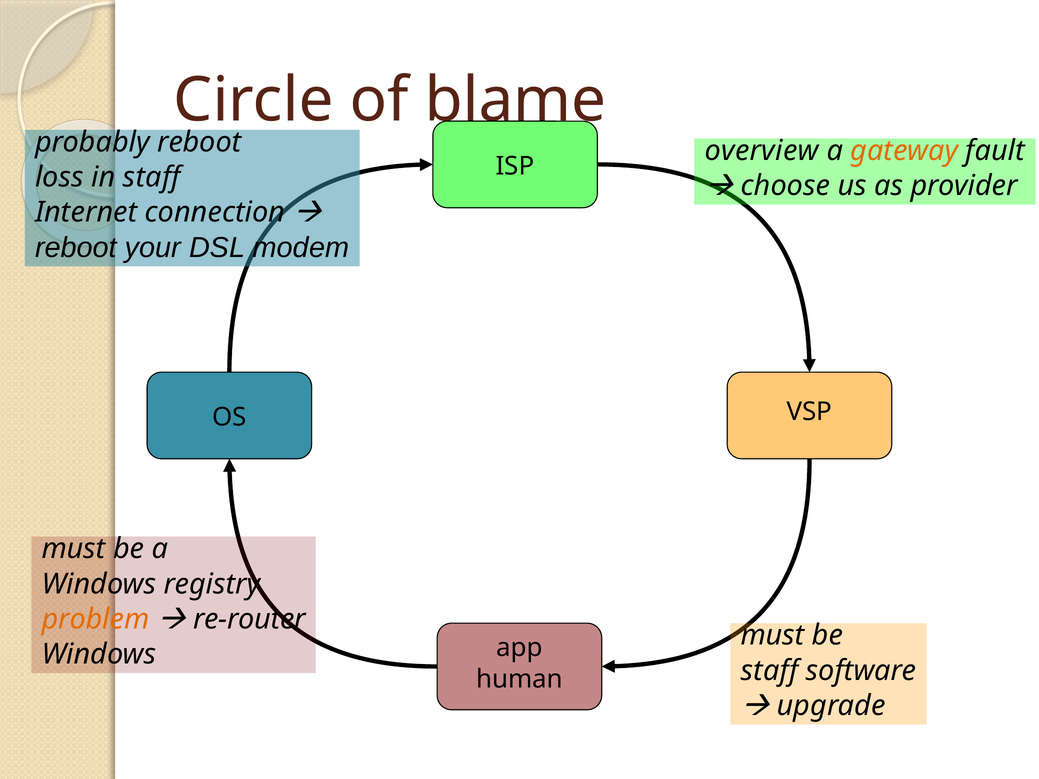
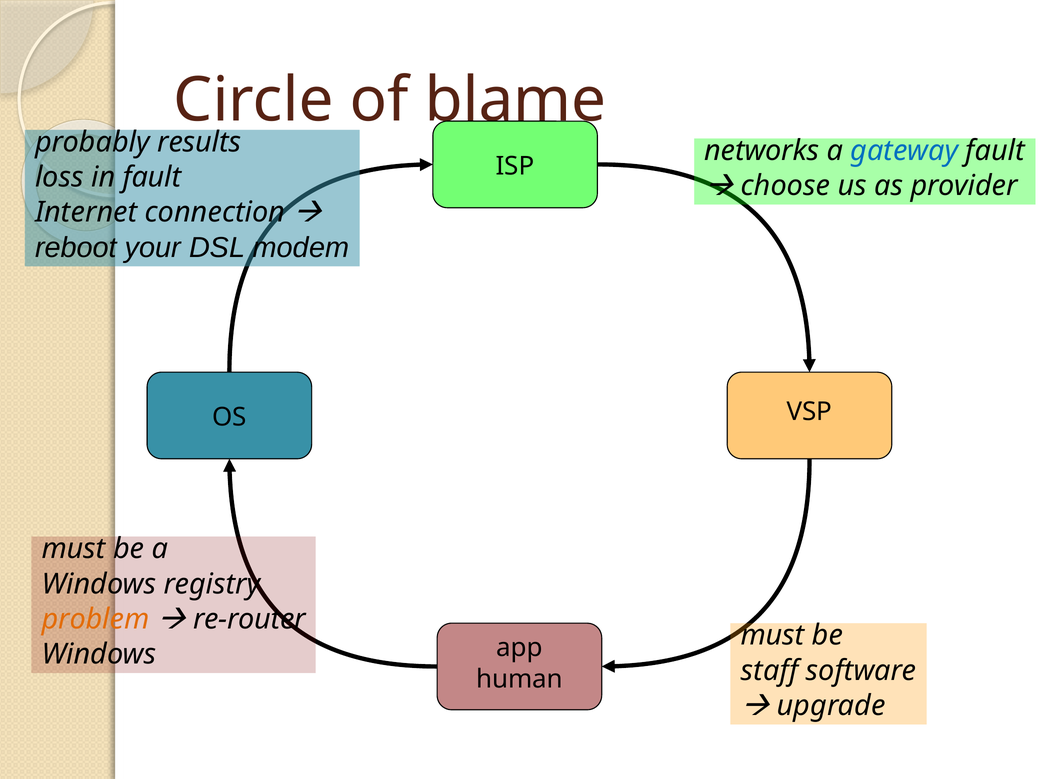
probably reboot: reboot -> results
overview: overview -> networks
gateway colour: orange -> blue
in staff: staff -> fault
